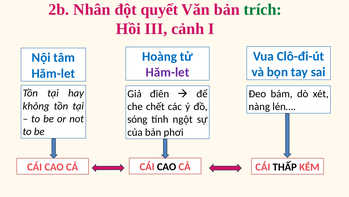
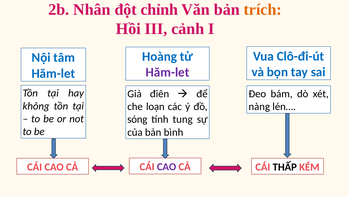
quyết: quyết -> chỉnh
trích colour: green -> orange
chết: chết -> loạn
ngột: ngột -> tung
phơi: phơi -> bình
CAO at (167, 166) colour: black -> purple
